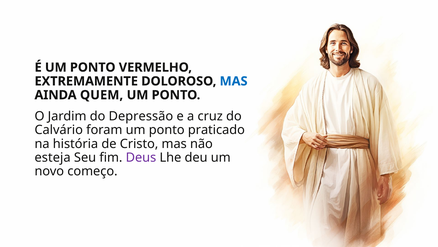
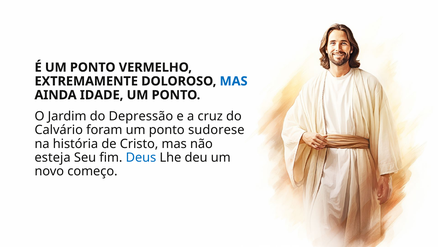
QUEM: QUEM -> IDADE
praticado: praticado -> sudorese
Deus colour: purple -> blue
